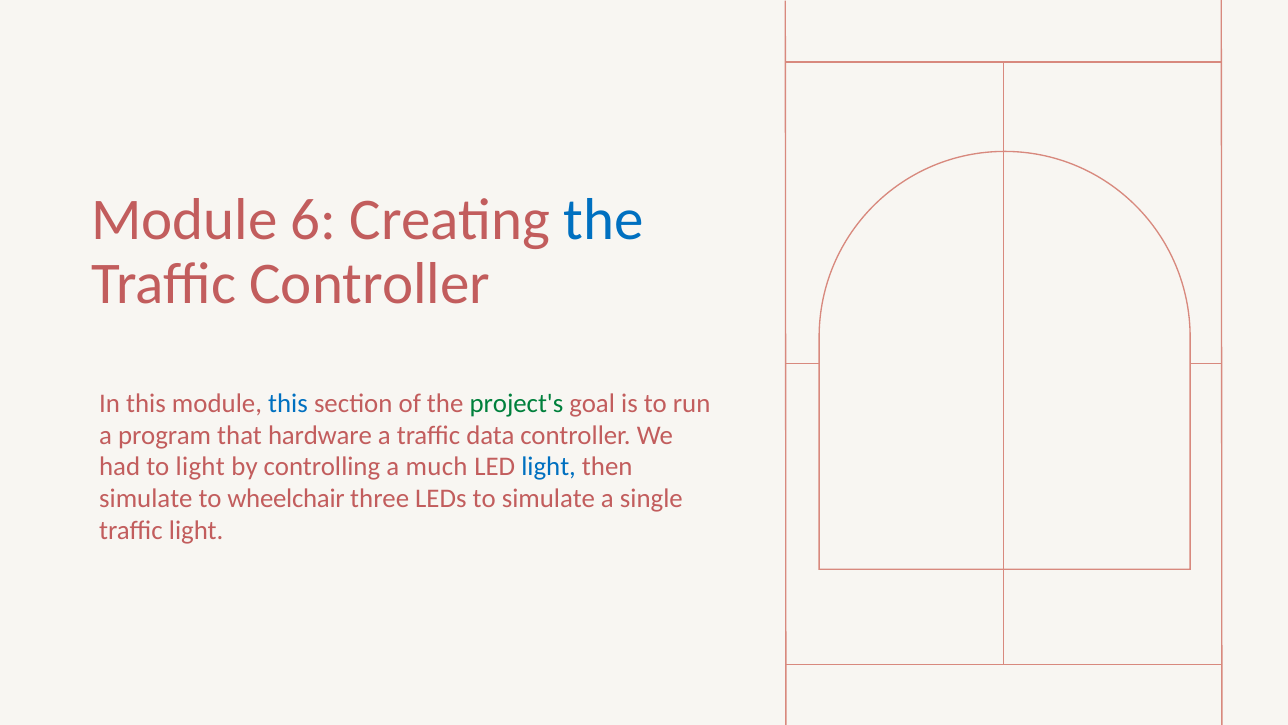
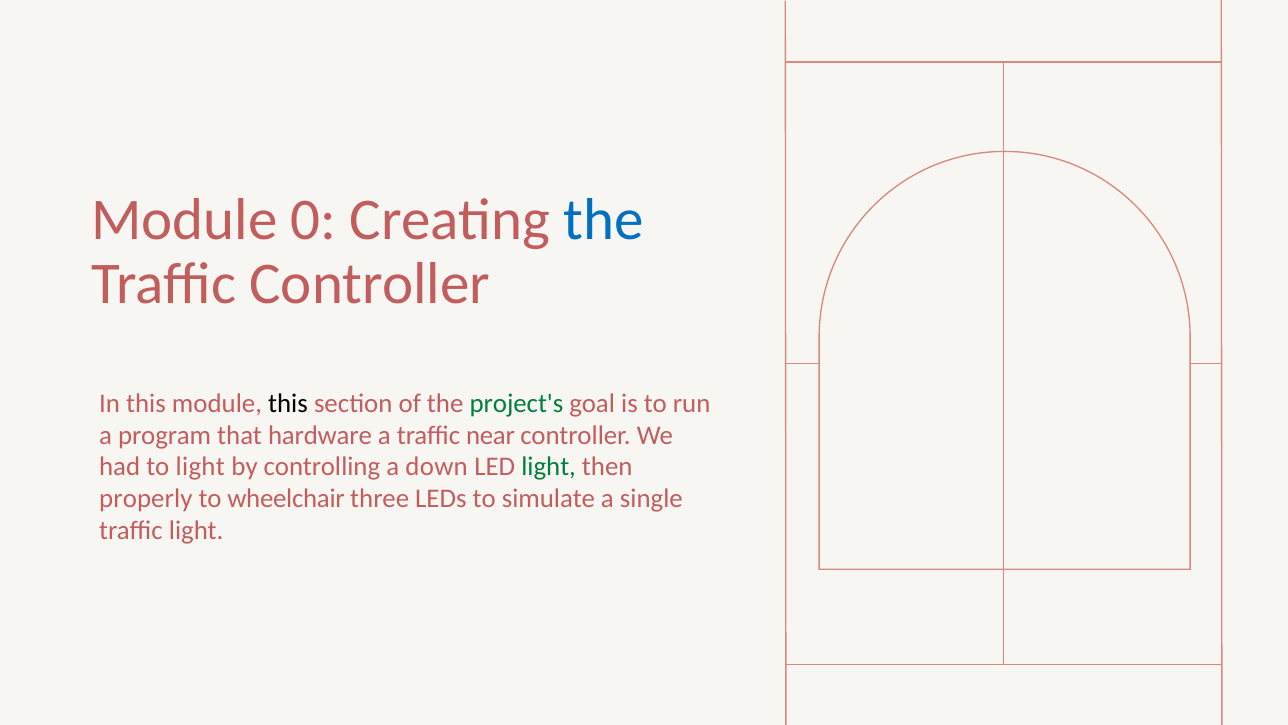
6: 6 -> 0
this at (288, 403) colour: blue -> black
data: data -> near
much: much -> down
light at (549, 467) colour: blue -> green
simulate at (146, 499): simulate -> properly
